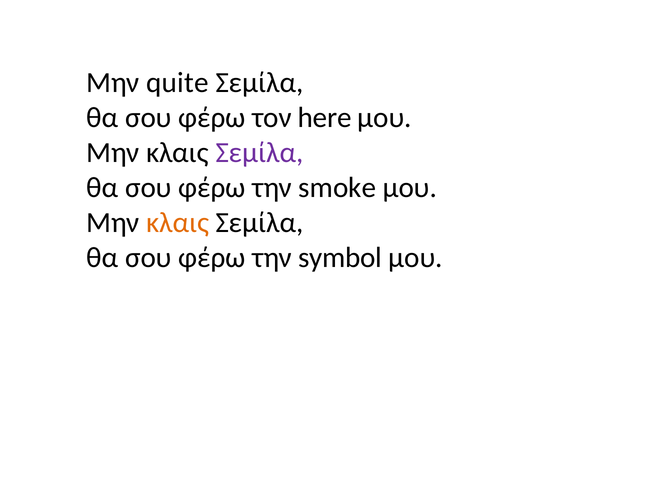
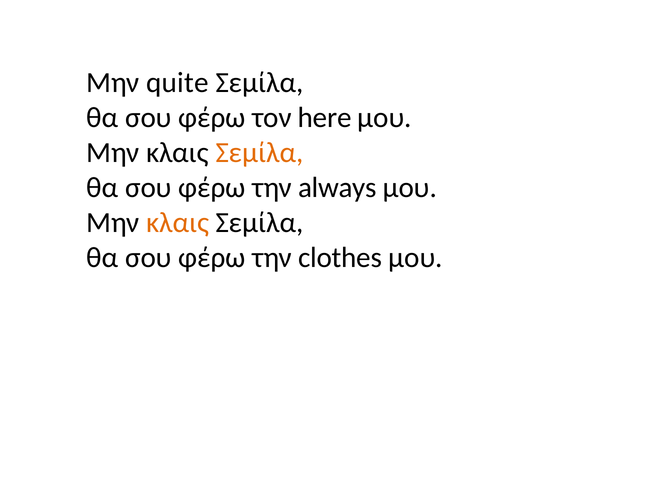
Σεμίλα at (259, 153) colour: purple -> orange
smoke: smoke -> always
symbol: symbol -> clothes
